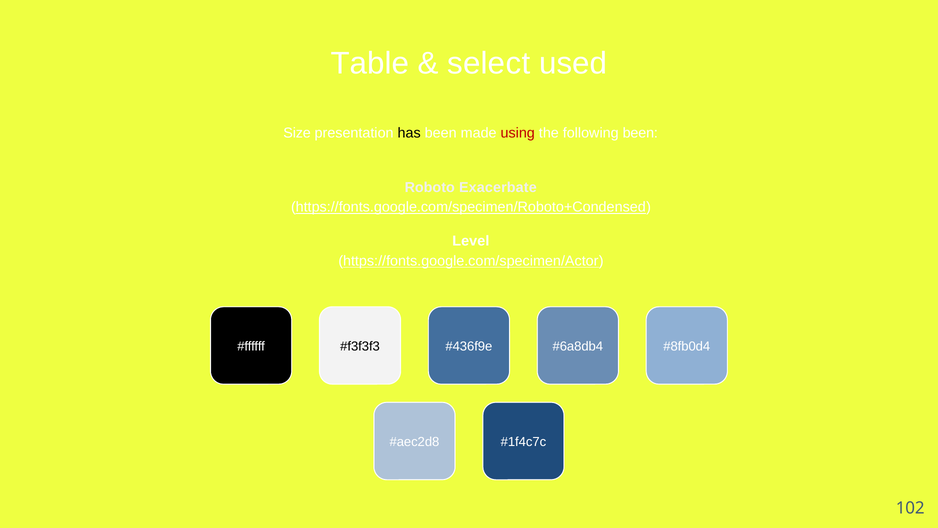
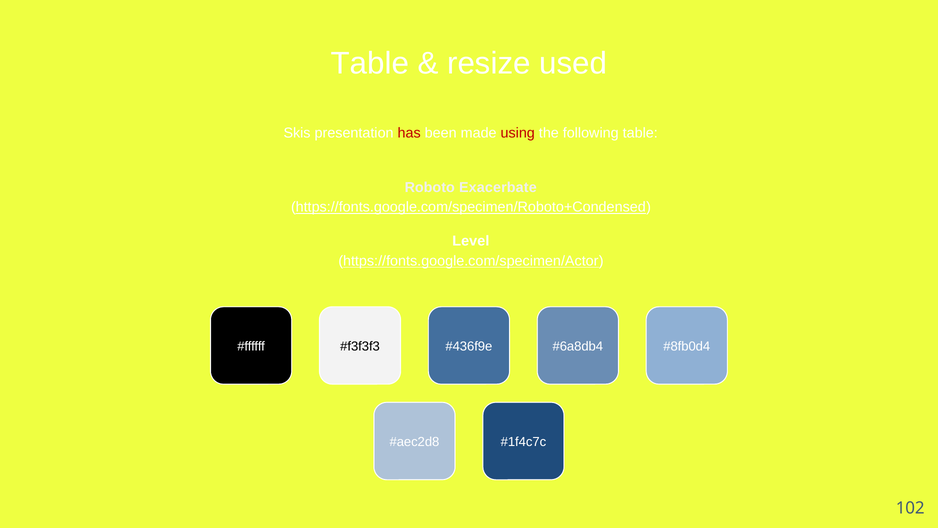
select: select -> resize
Size: Size -> Skis
has colour: black -> red
following been: been -> table
